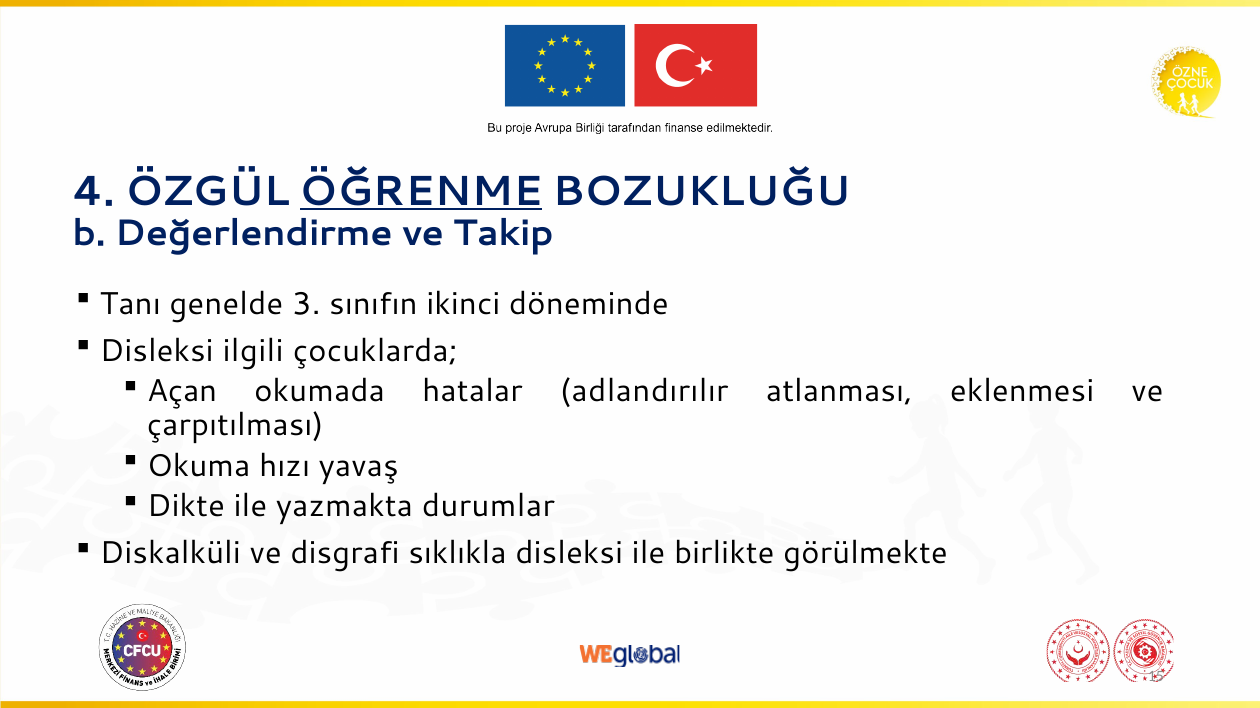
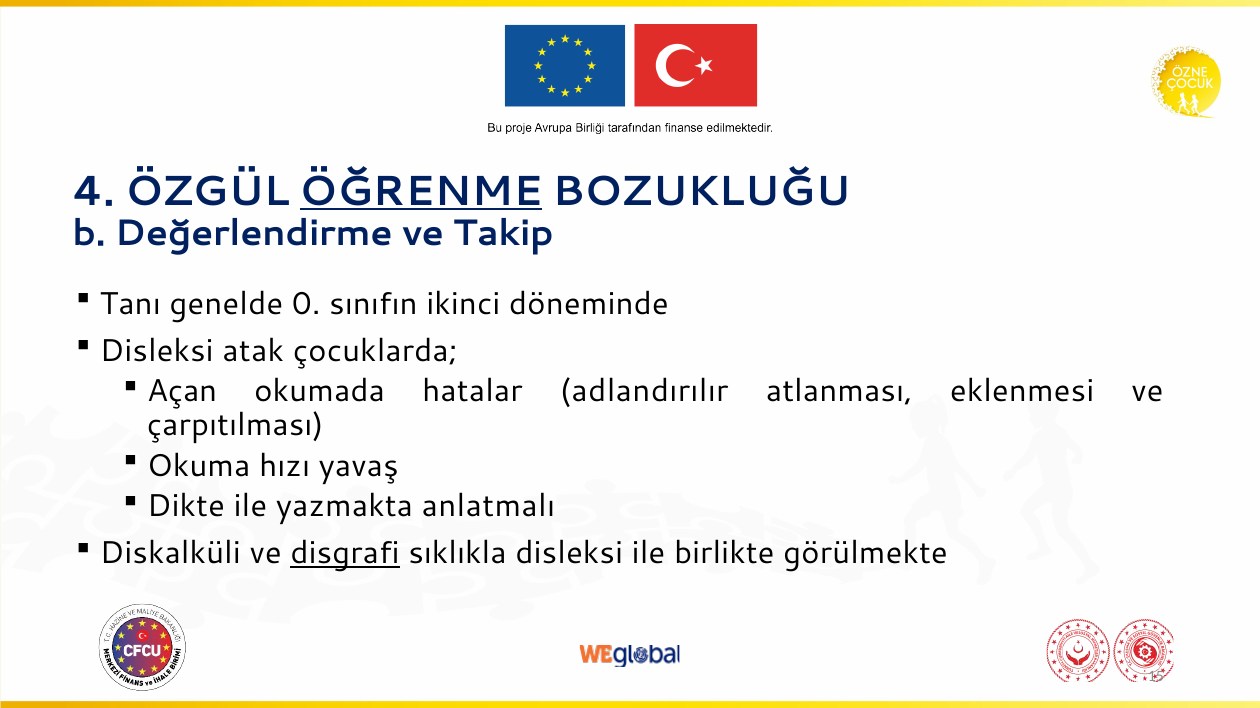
3: 3 -> 0
ilgili: ilgili -> atak
durumlar: durumlar -> anlatmalı
disgrafi underline: none -> present
